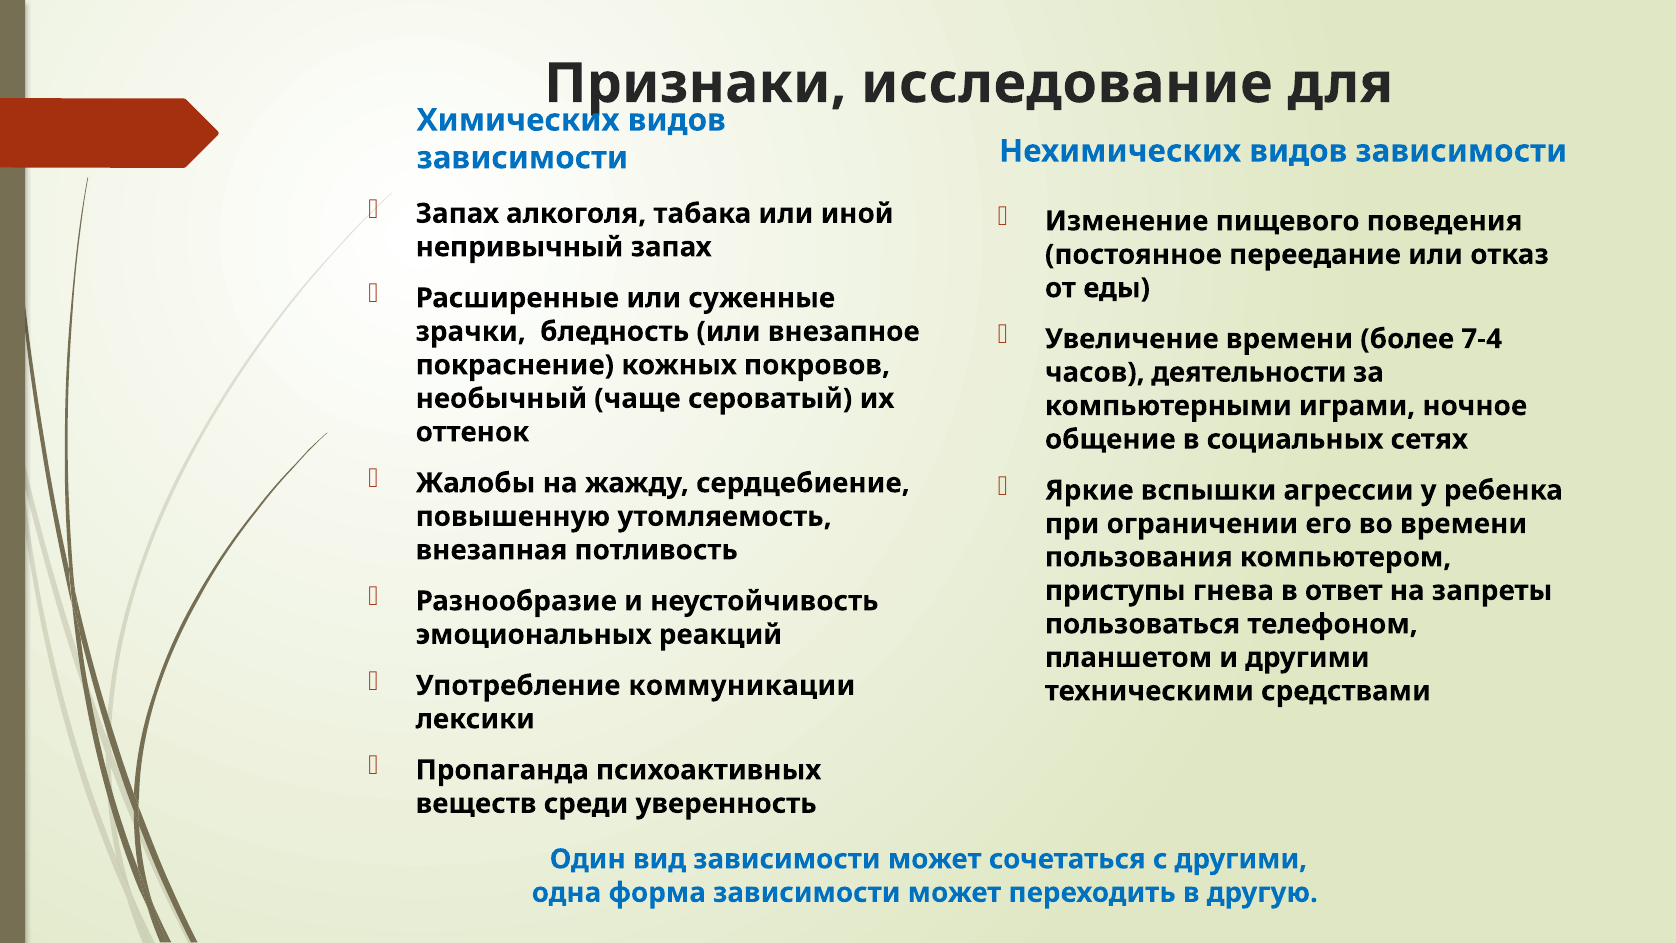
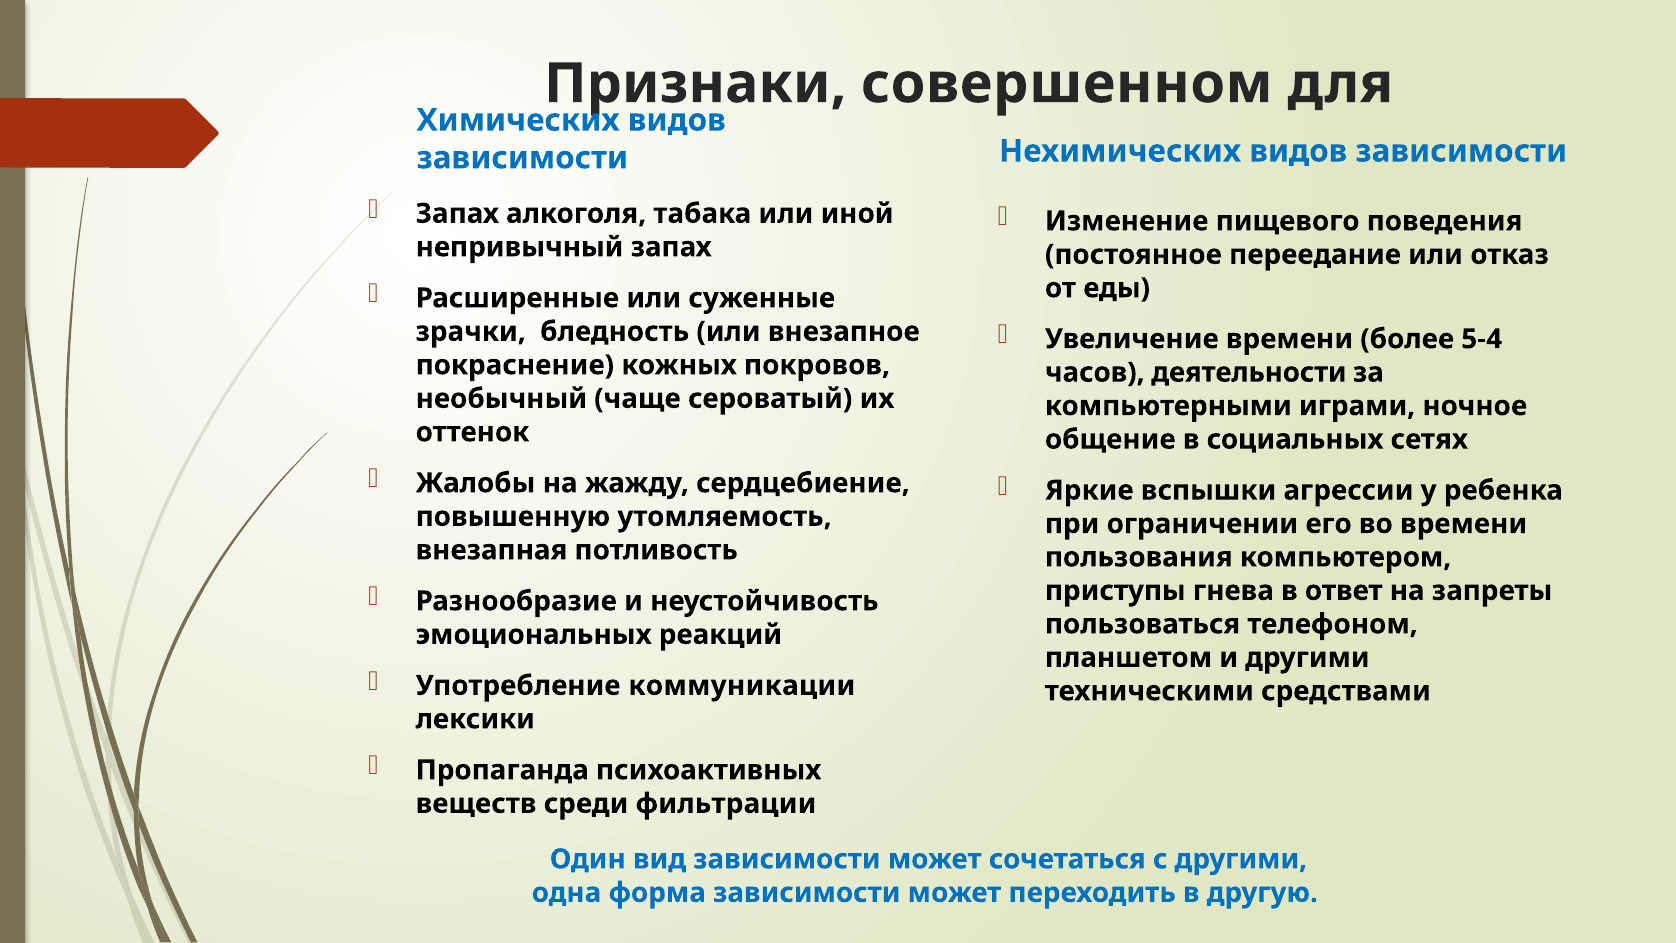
исследование: исследование -> совершенном
7-4: 7-4 -> 5-4
уверенность: уверенность -> фильтрации
